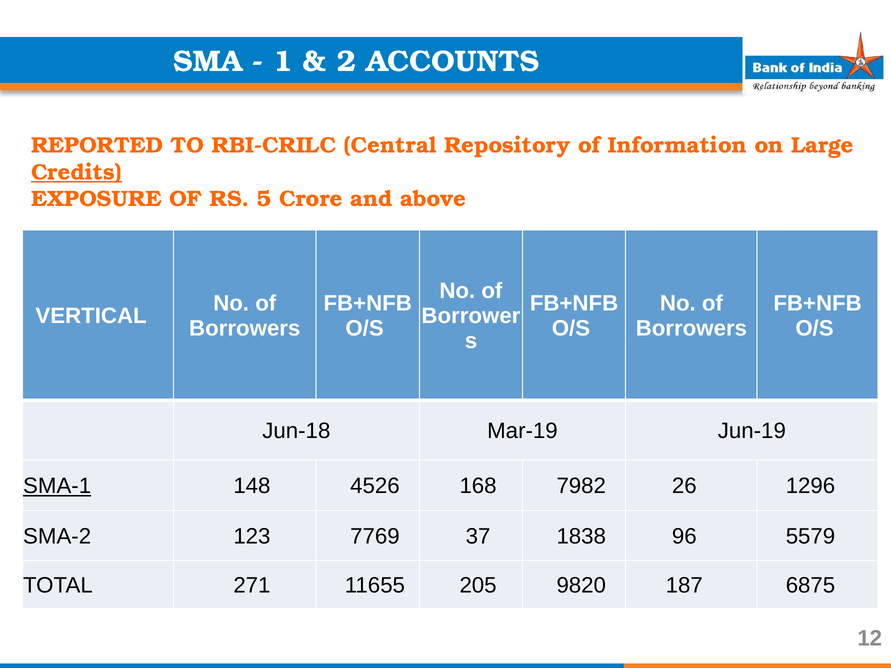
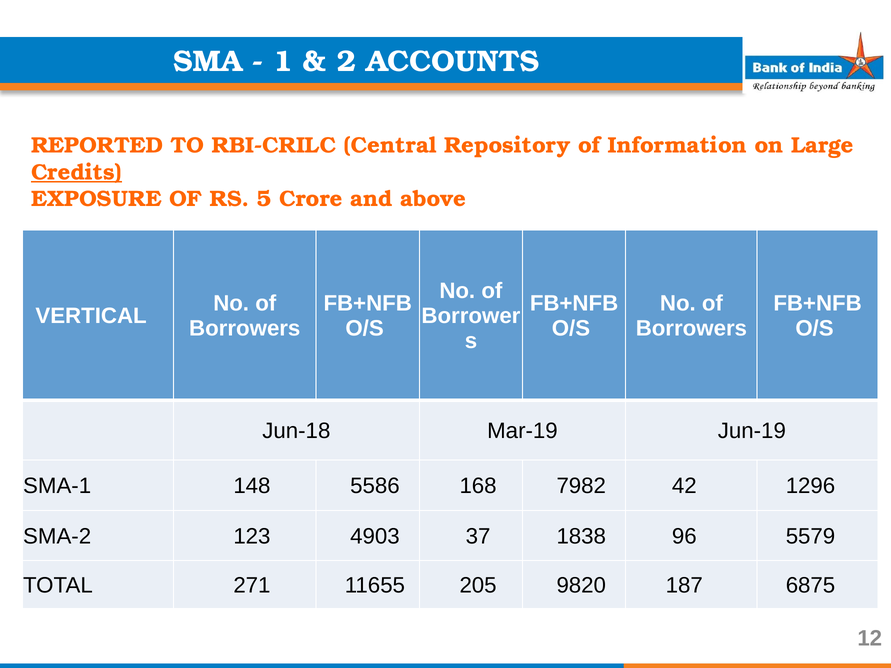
SMA-1 underline: present -> none
4526: 4526 -> 5586
26: 26 -> 42
7769: 7769 -> 4903
